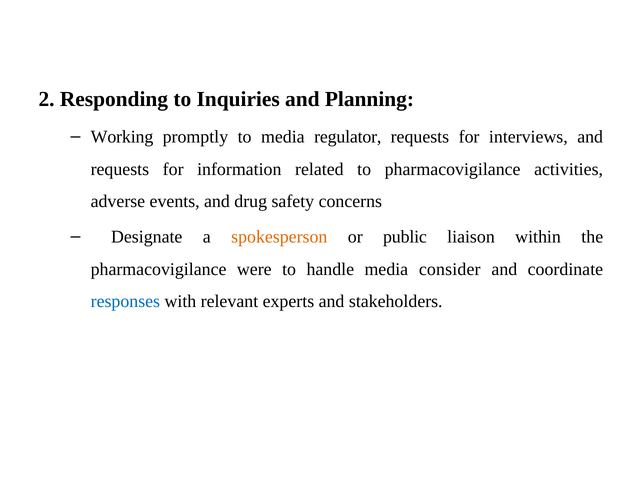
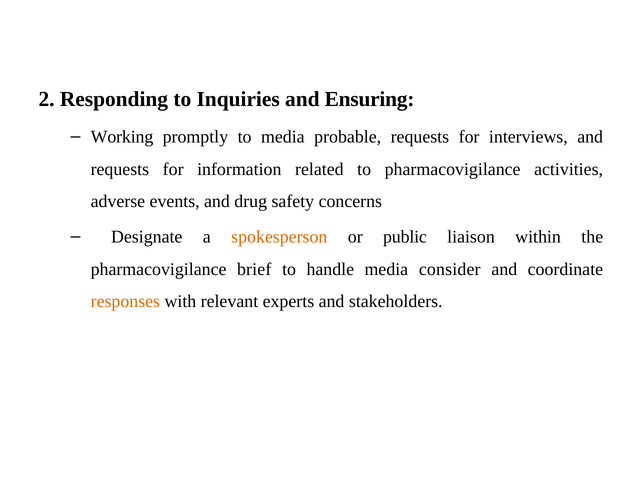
Planning: Planning -> Ensuring
regulator: regulator -> probable
were: were -> brief
responses colour: blue -> orange
